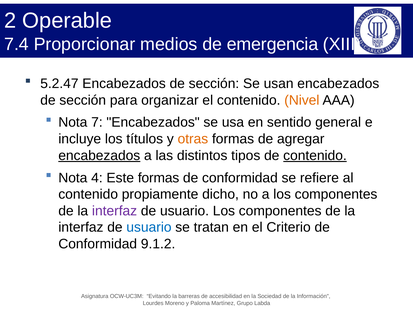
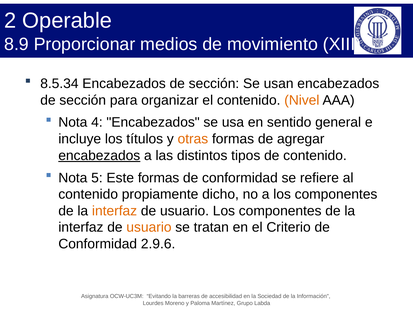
7.4: 7.4 -> 8.9
emergencia: emergencia -> movimiento
5.2.47: 5.2.47 -> 8.5.34
7: 7 -> 4
contenido at (315, 155) underline: present -> none
4: 4 -> 5
interfaz at (115, 211) colour: purple -> orange
usuario at (149, 227) colour: blue -> orange
9.1.2: 9.1.2 -> 2.9.6
